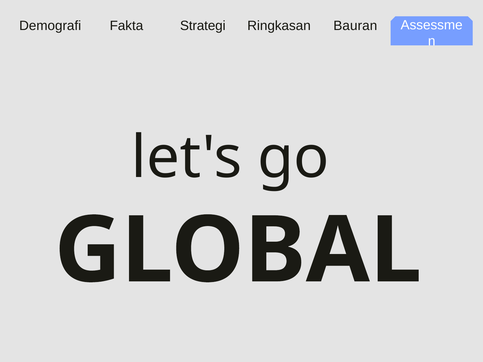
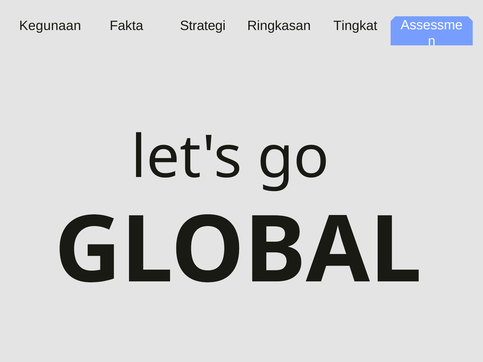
Demografi: Demografi -> Kegunaan
Bauran: Bauran -> Tingkat
